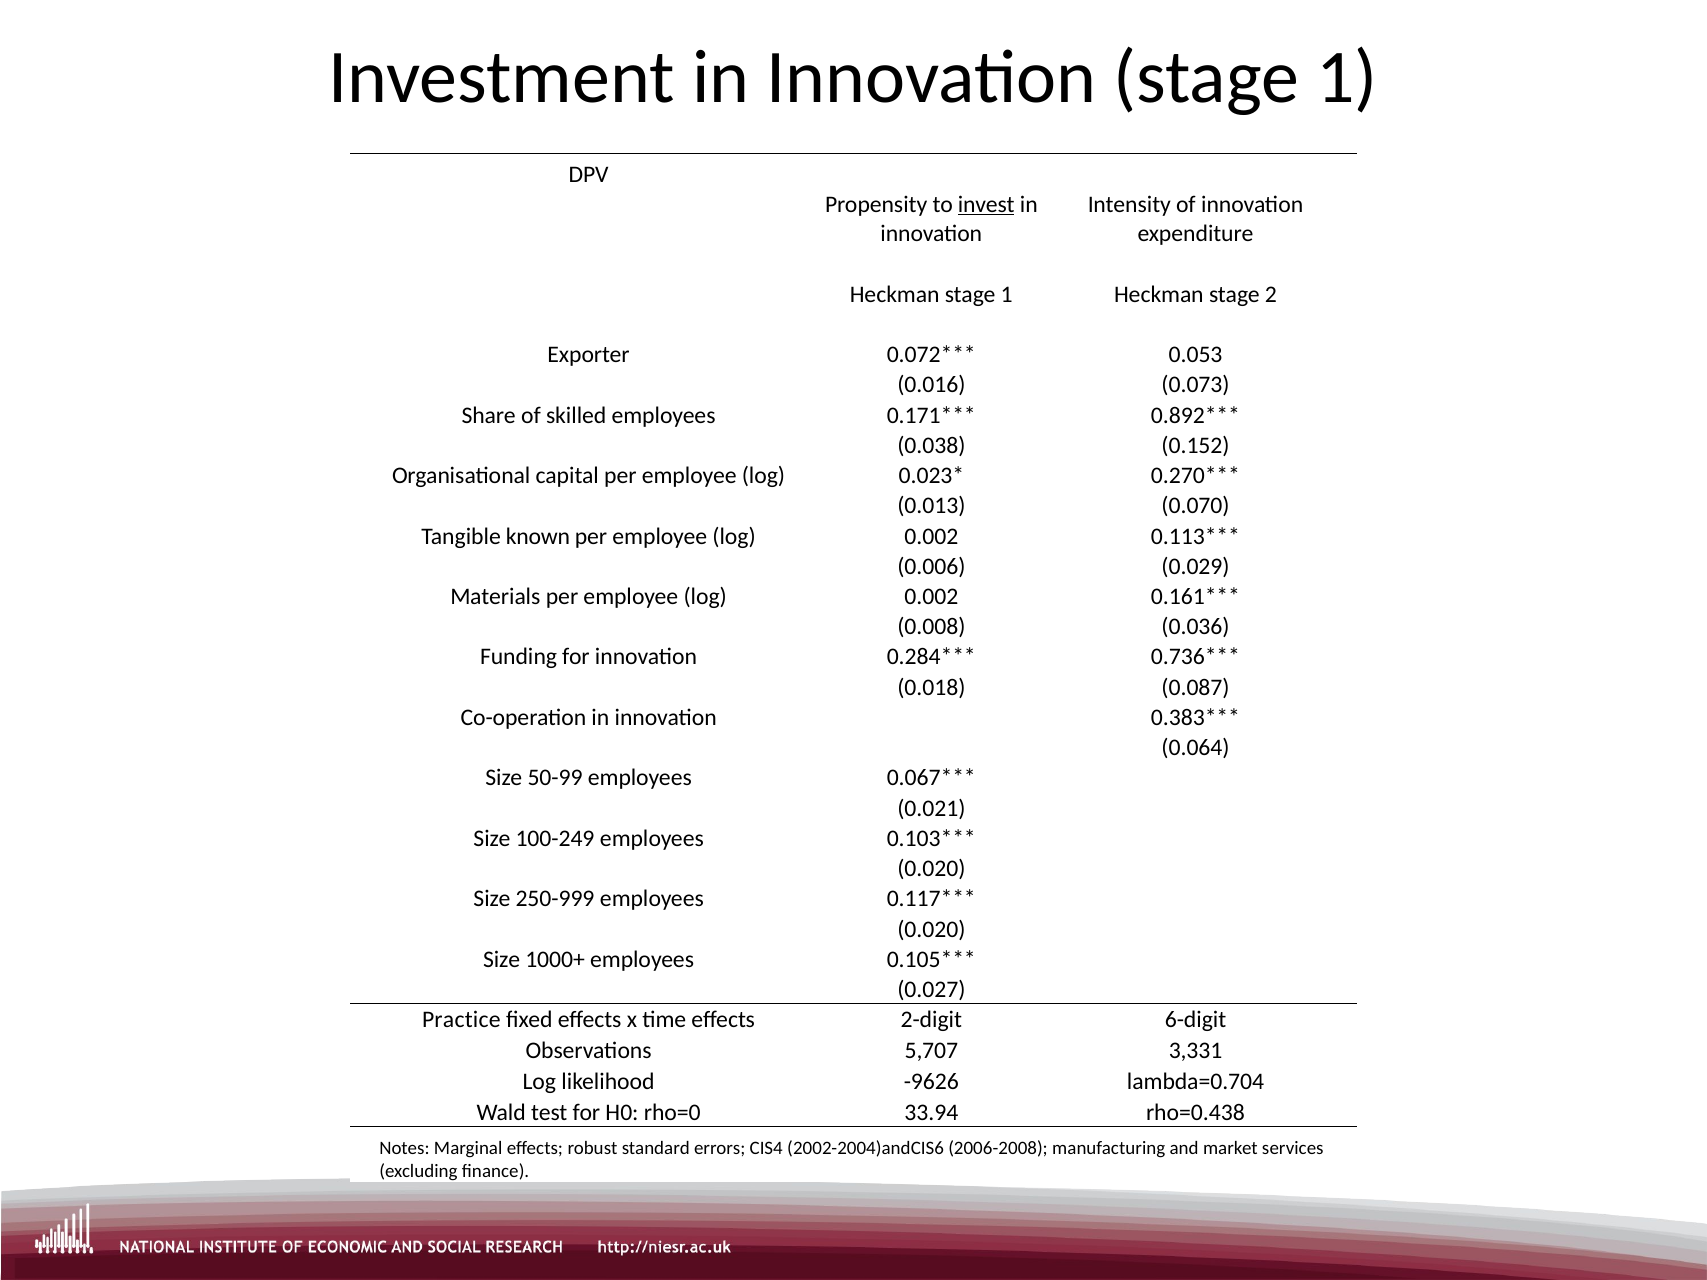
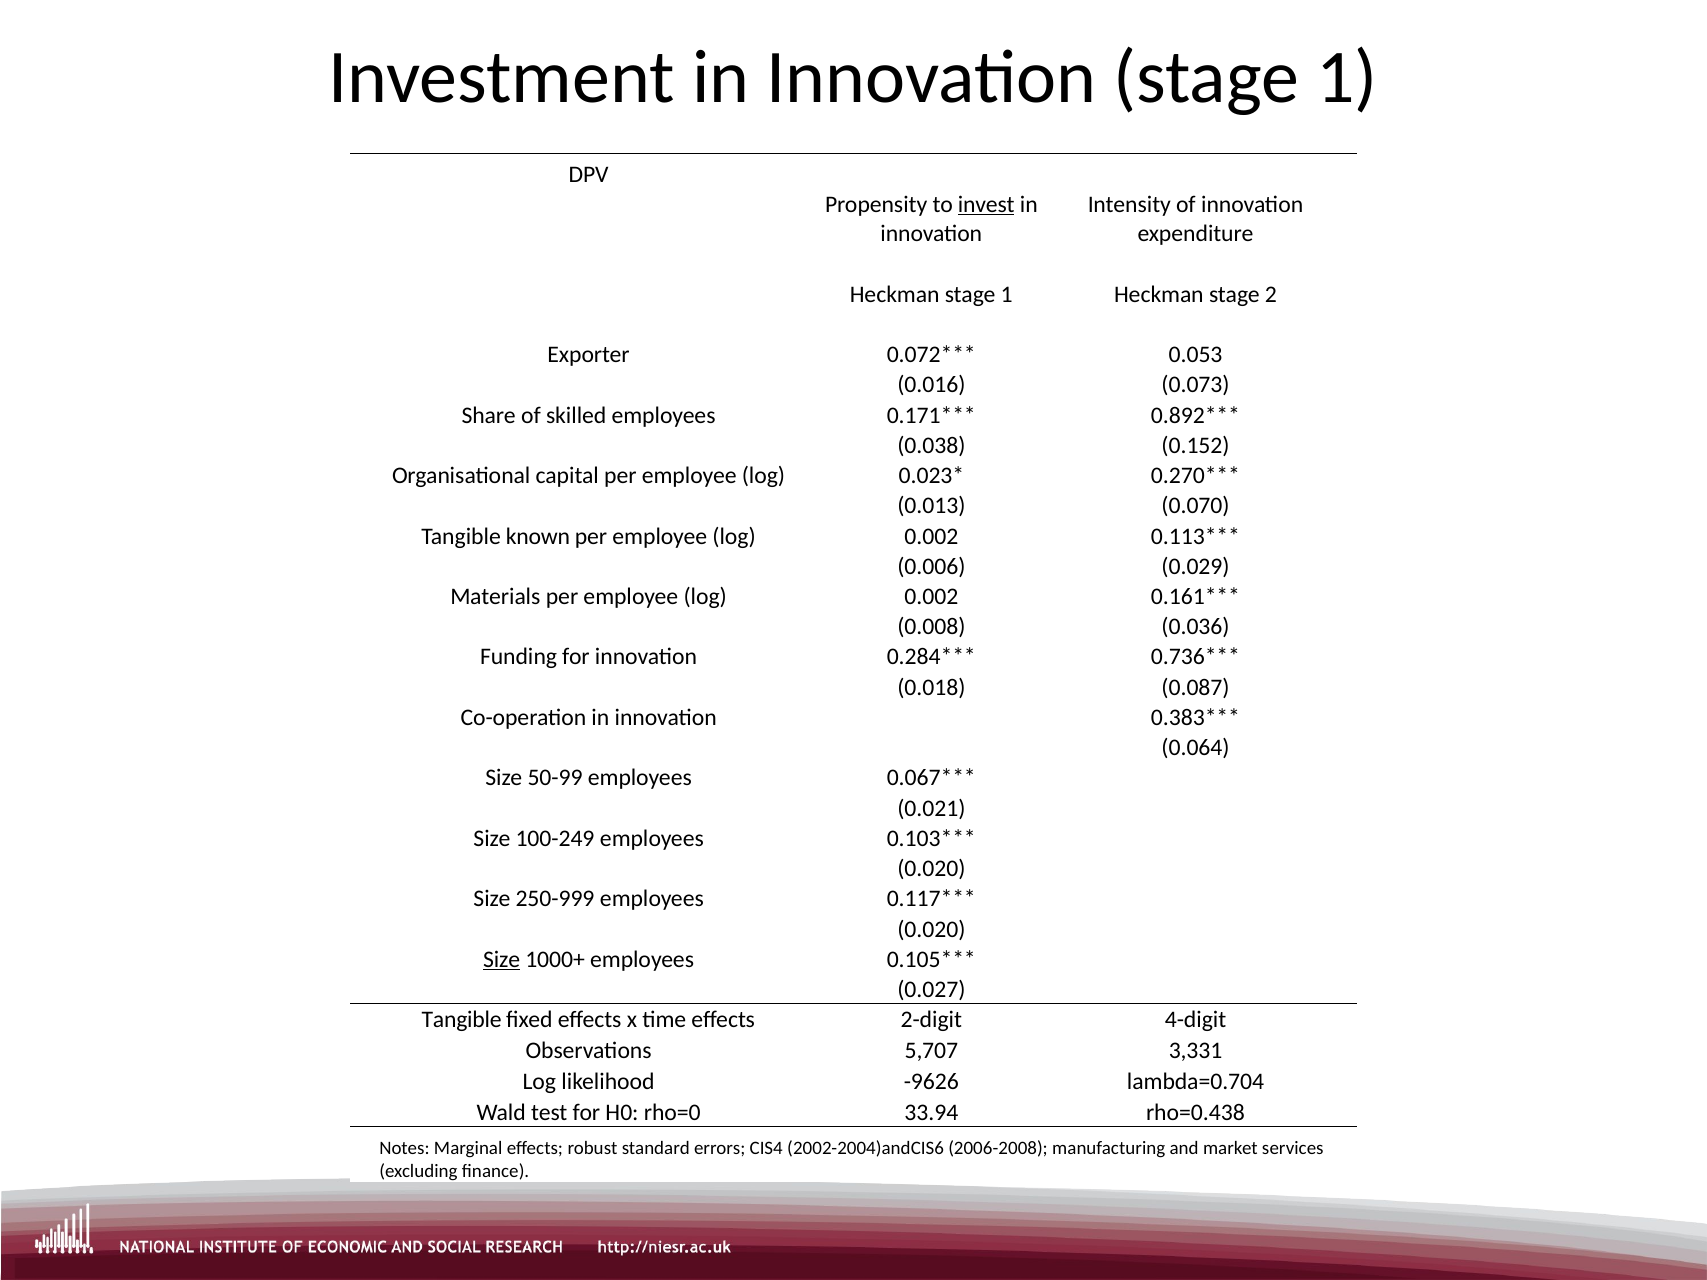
Size at (502, 960) underline: none -> present
Practice at (461, 1020): Practice -> Tangible
6-digit: 6-digit -> 4-digit
